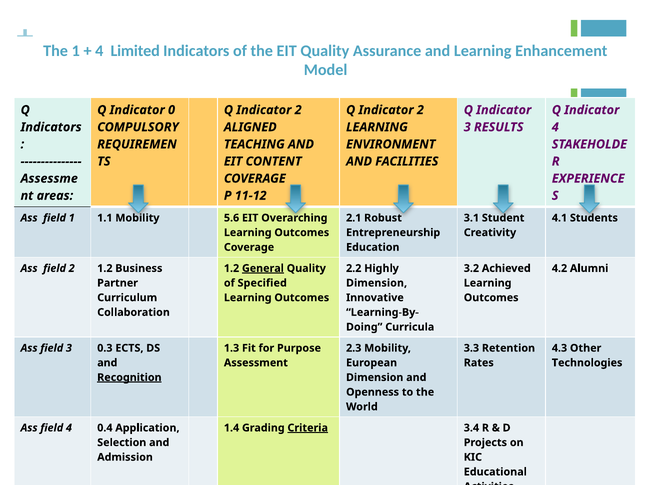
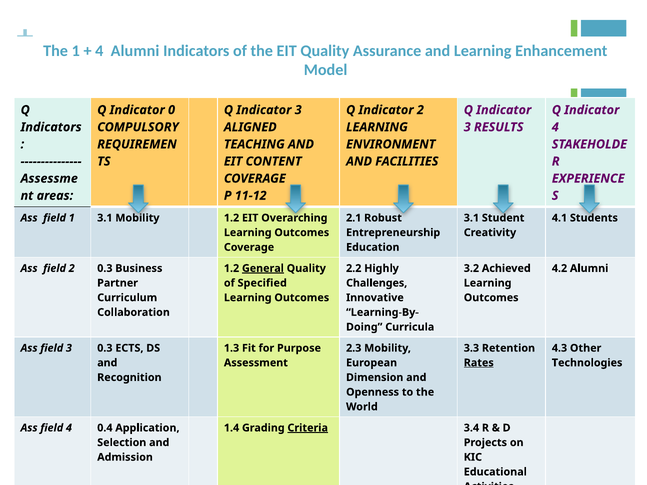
4 Limited: Limited -> Alumni
2 at (298, 110): 2 -> 3
1 1.1: 1.1 -> 3.1
5.6 at (232, 218): 5.6 -> 1.2
2 1.2: 1.2 -> 0.3
Dimension at (377, 283): Dimension -> Challenges
Rates underline: none -> present
Recognition underline: present -> none
